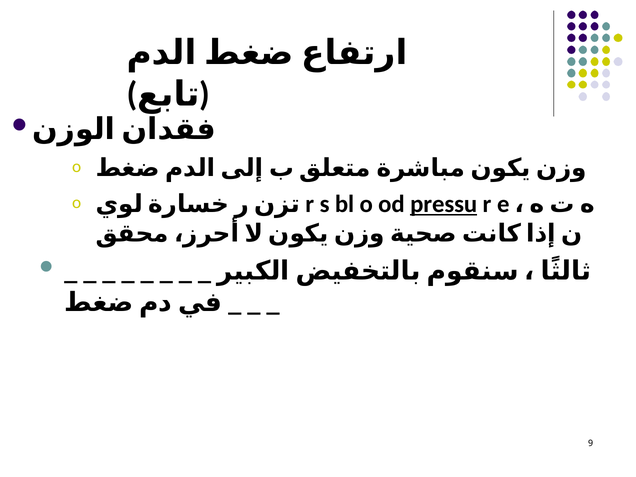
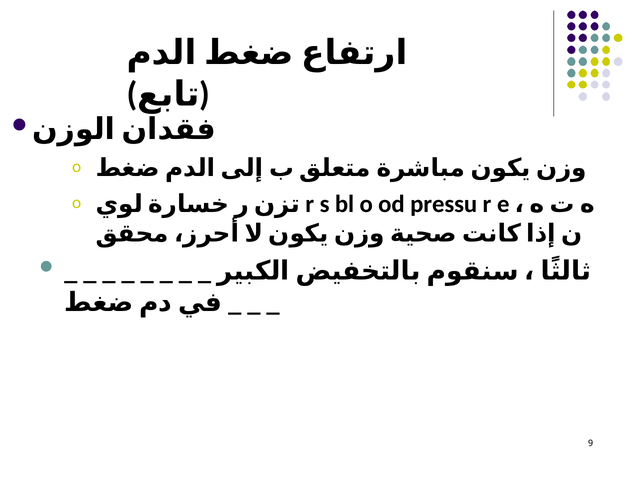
pressu underline: present -> none
